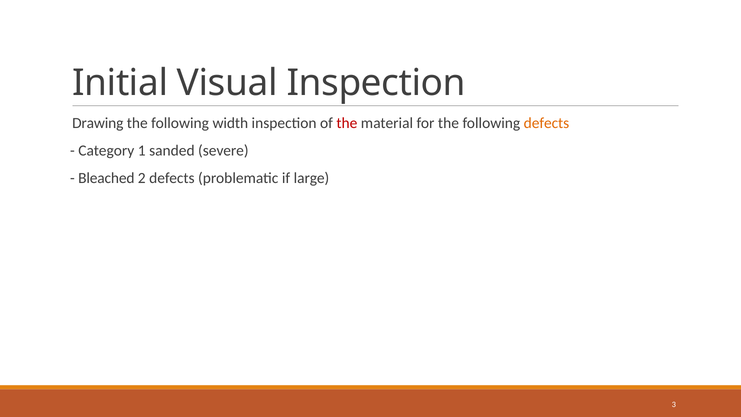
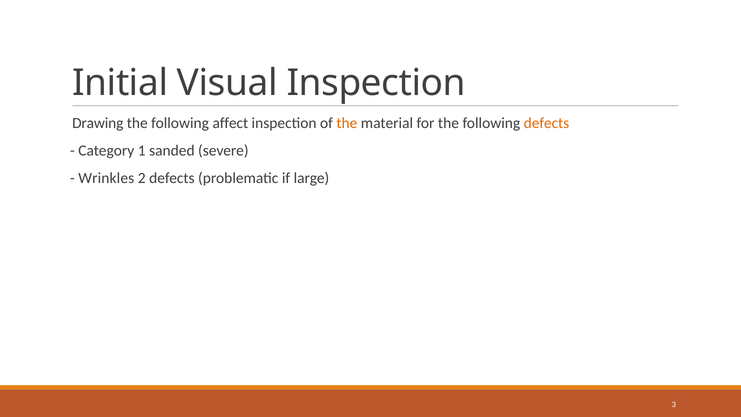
width: width -> affect
the at (347, 123) colour: red -> orange
Bleached: Bleached -> Wrinkles
